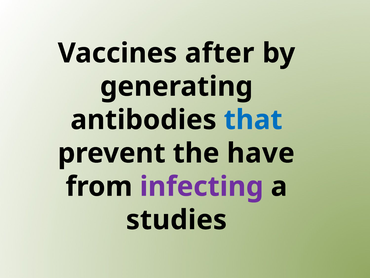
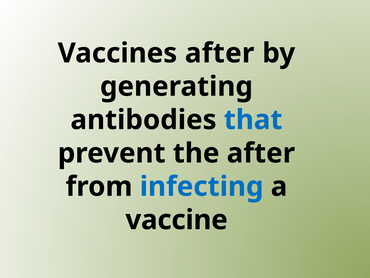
the have: have -> after
infecting colour: purple -> blue
studies: studies -> vaccine
